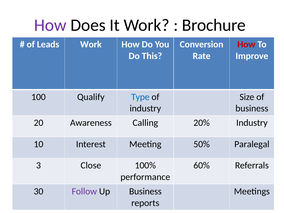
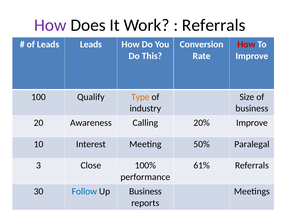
Brochure at (214, 25): Brochure -> Referrals
Leads Work: Work -> Leads
Type colour: blue -> orange
20% Industry: Industry -> Improve
60%: 60% -> 61%
Follow colour: purple -> blue
